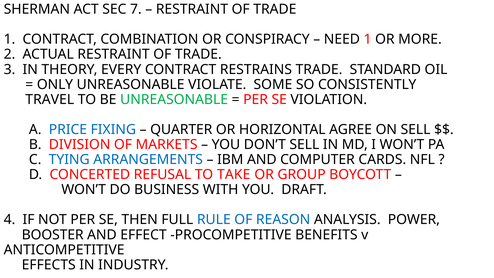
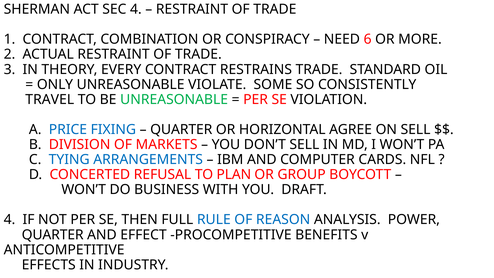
SEC 7: 7 -> 4
NEED 1: 1 -> 6
TAKE: TAKE -> PLAN
BOOSTER at (53, 235): BOOSTER -> QUARTER
